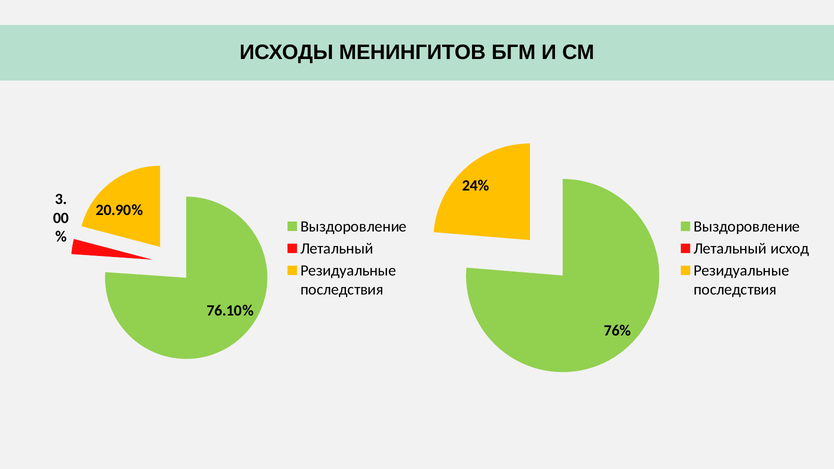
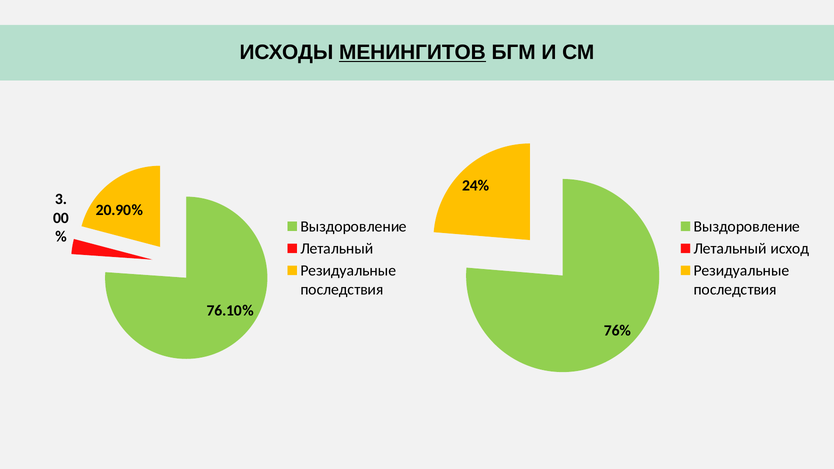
МЕНИНГИТОВ underline: none -> present
